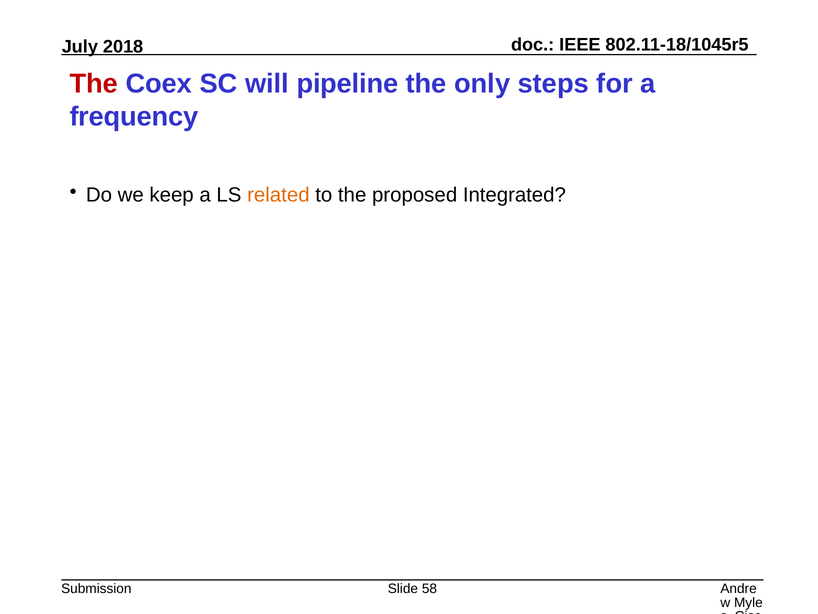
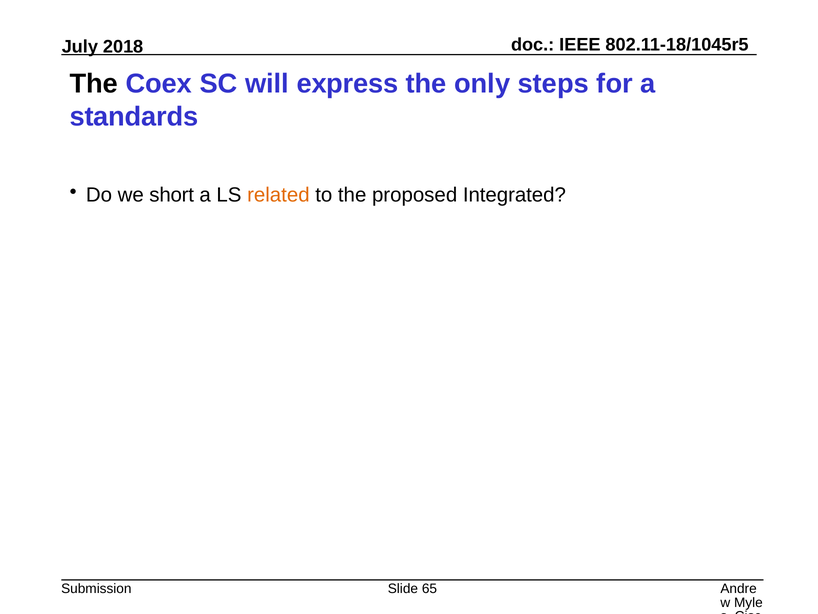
The at (94, 84) colour: red -> black
pipeline: pipeline -> express
frequency: frequency -> standards
keep: keep -> short
58: 58 -> 65
